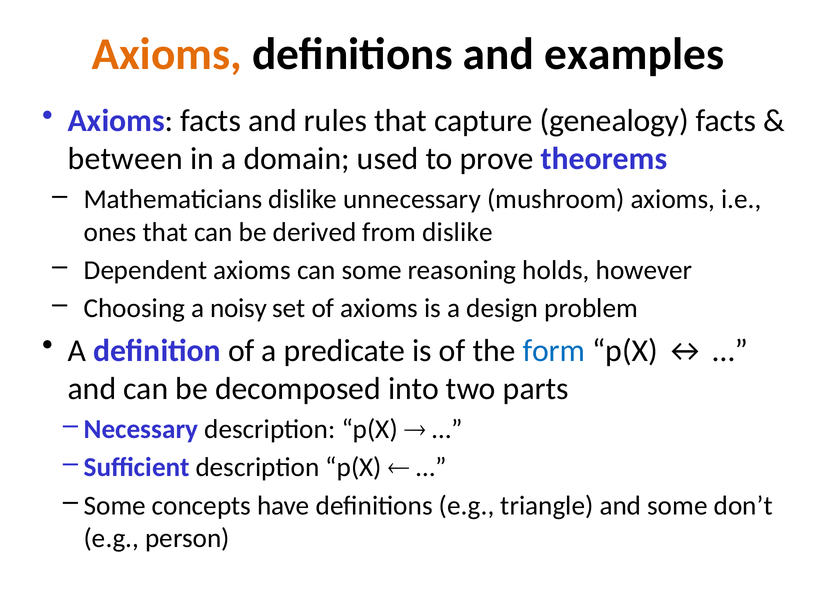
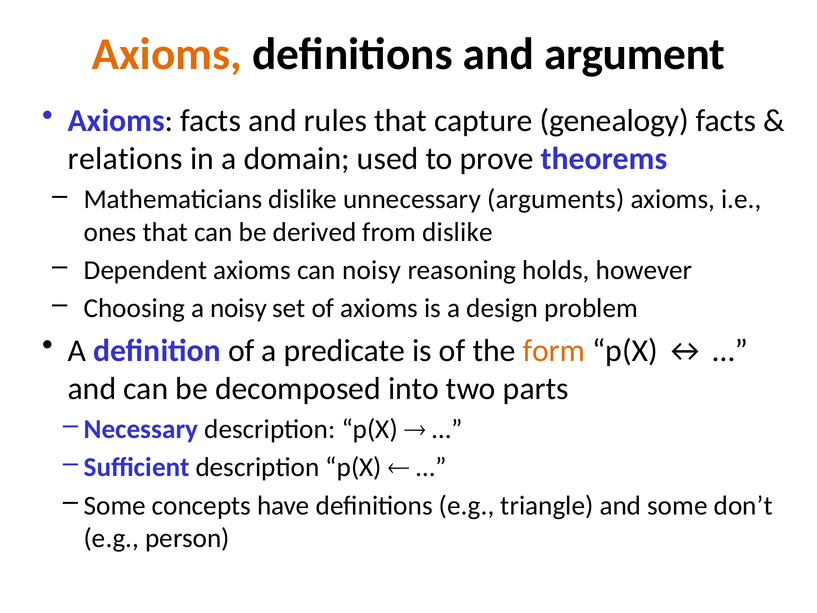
examples: examples -> argument
between: between -> relations
mushroom: mushroom -> arguments
can some: some -> noisy
form colour: blue -> orange
